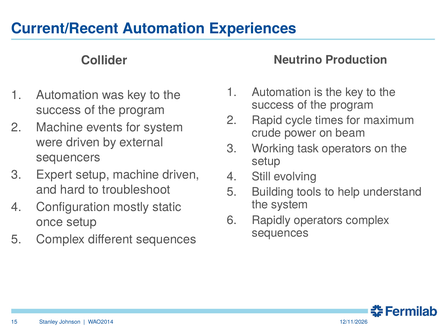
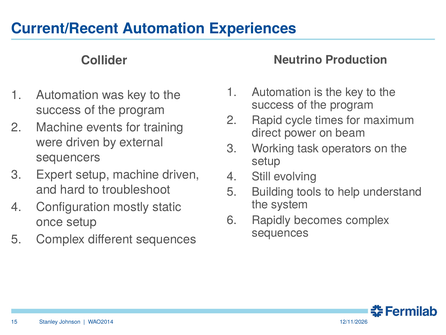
for system: system -> training
crude: crude -> direct
Rapidly operators: operators -> becomes
